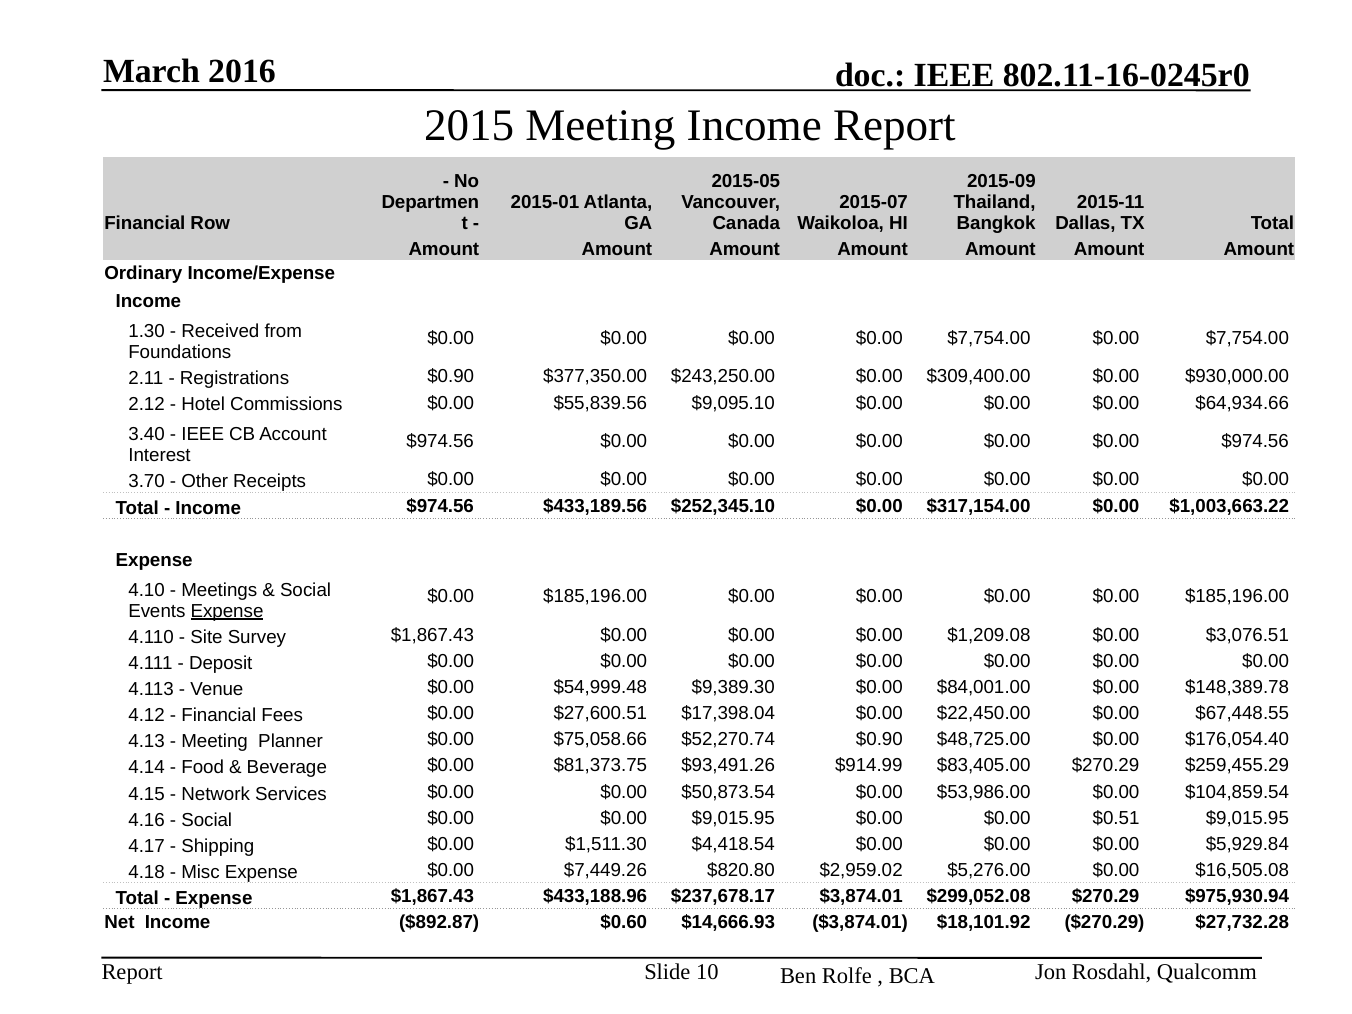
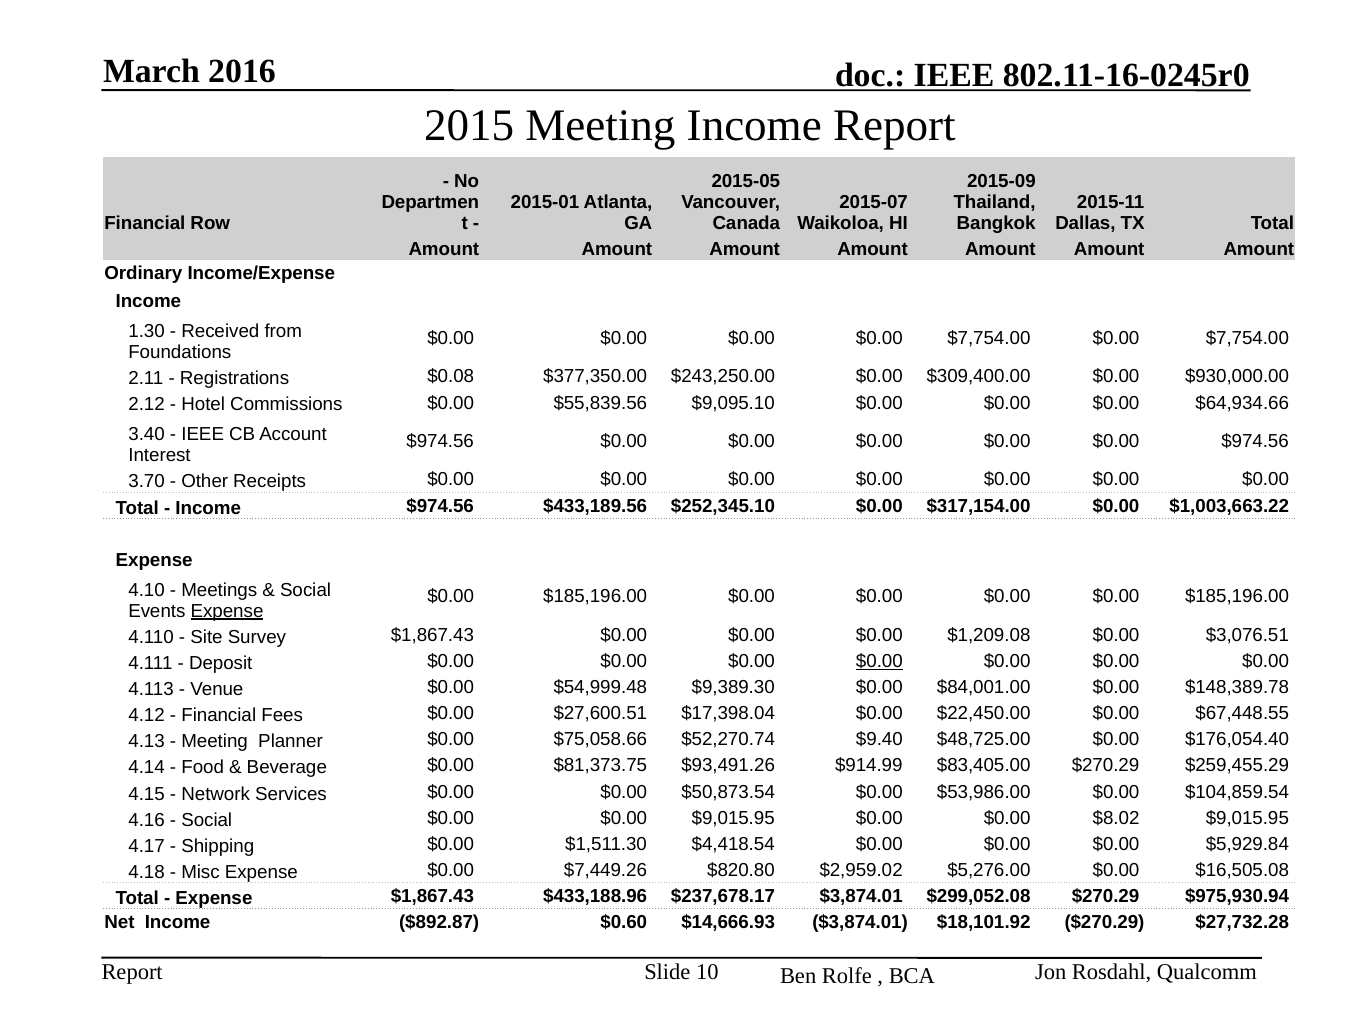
Registrations $0.90: $0.90 -> $0.08
$0.00 at (879, 661) underline: none -> present
$52,270.74 $0.90: $0.90 -> $9.40
$0.51: $0.51 -> $8.02
